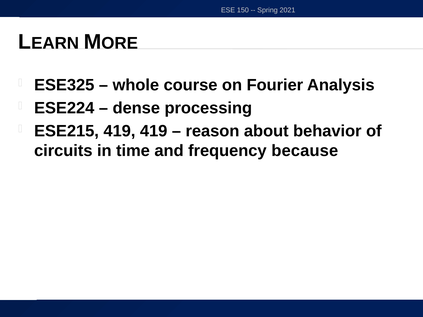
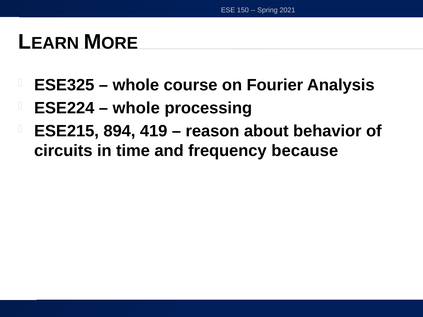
dense at (136, 108): dense -> whole
ESE215 419: 419 -> 894
